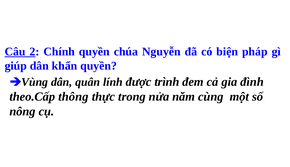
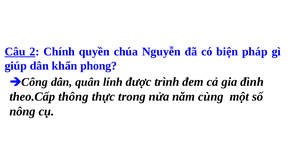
khẩn quyền: quyền -> phong
Vùng: Vùng -> Công
